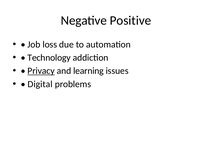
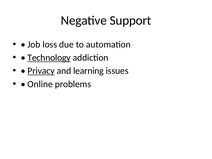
Positive: Positive -> Support
Technology underline: none -> present
Digital: Digital -> Online
